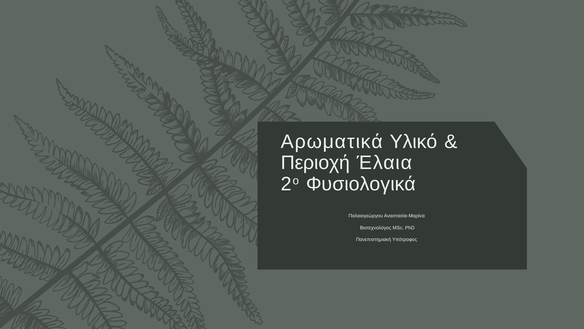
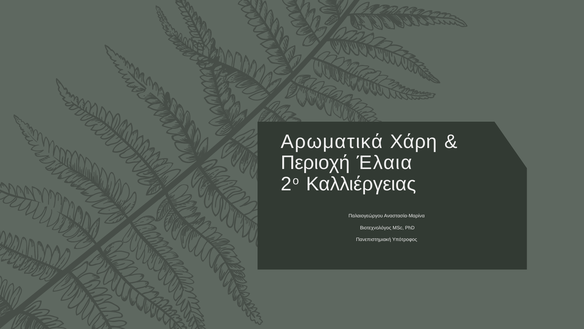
Υλικό: Υλικό -> Χάρη
Φυσιολογικά: Φυσιολογικά -> Καλλιέργειας
